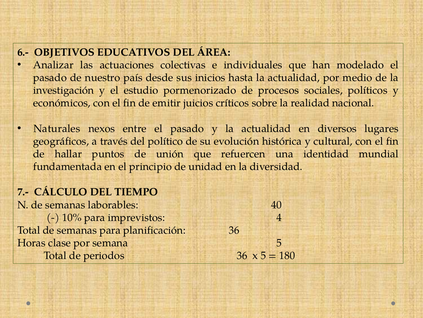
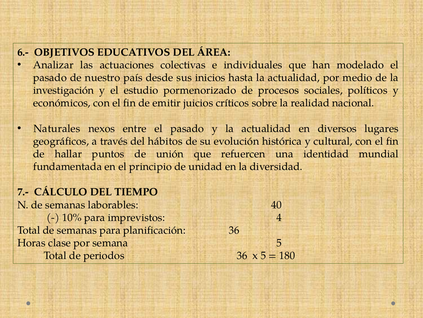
político: político -> hábitos
